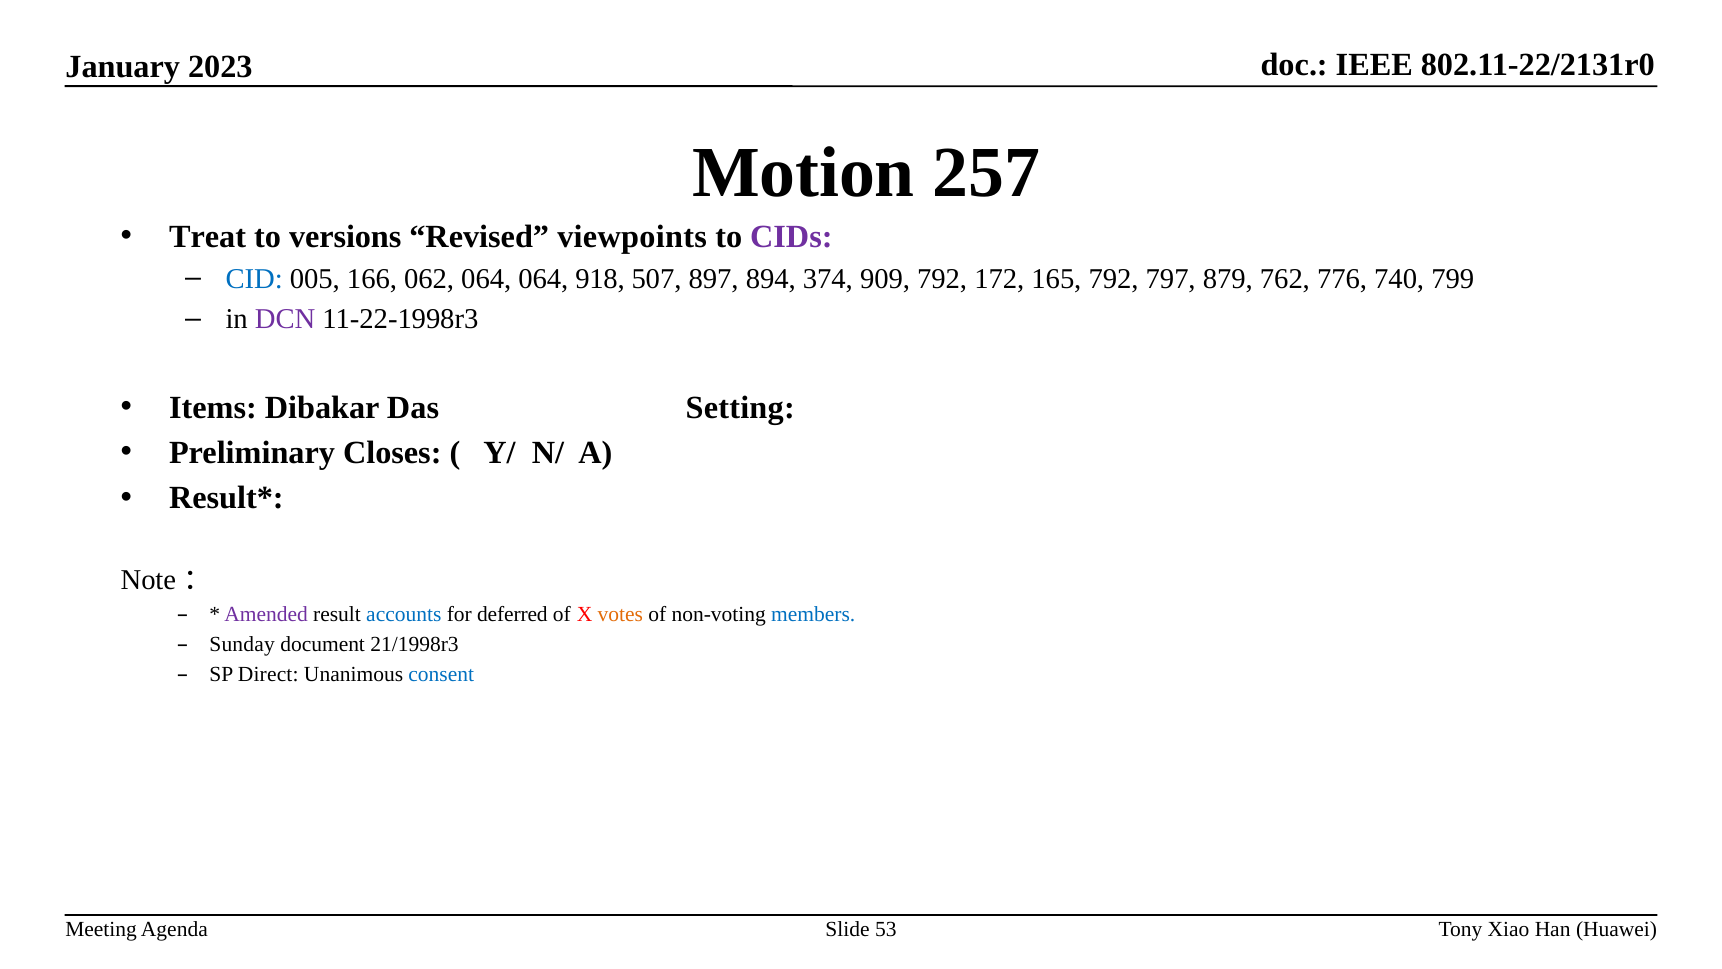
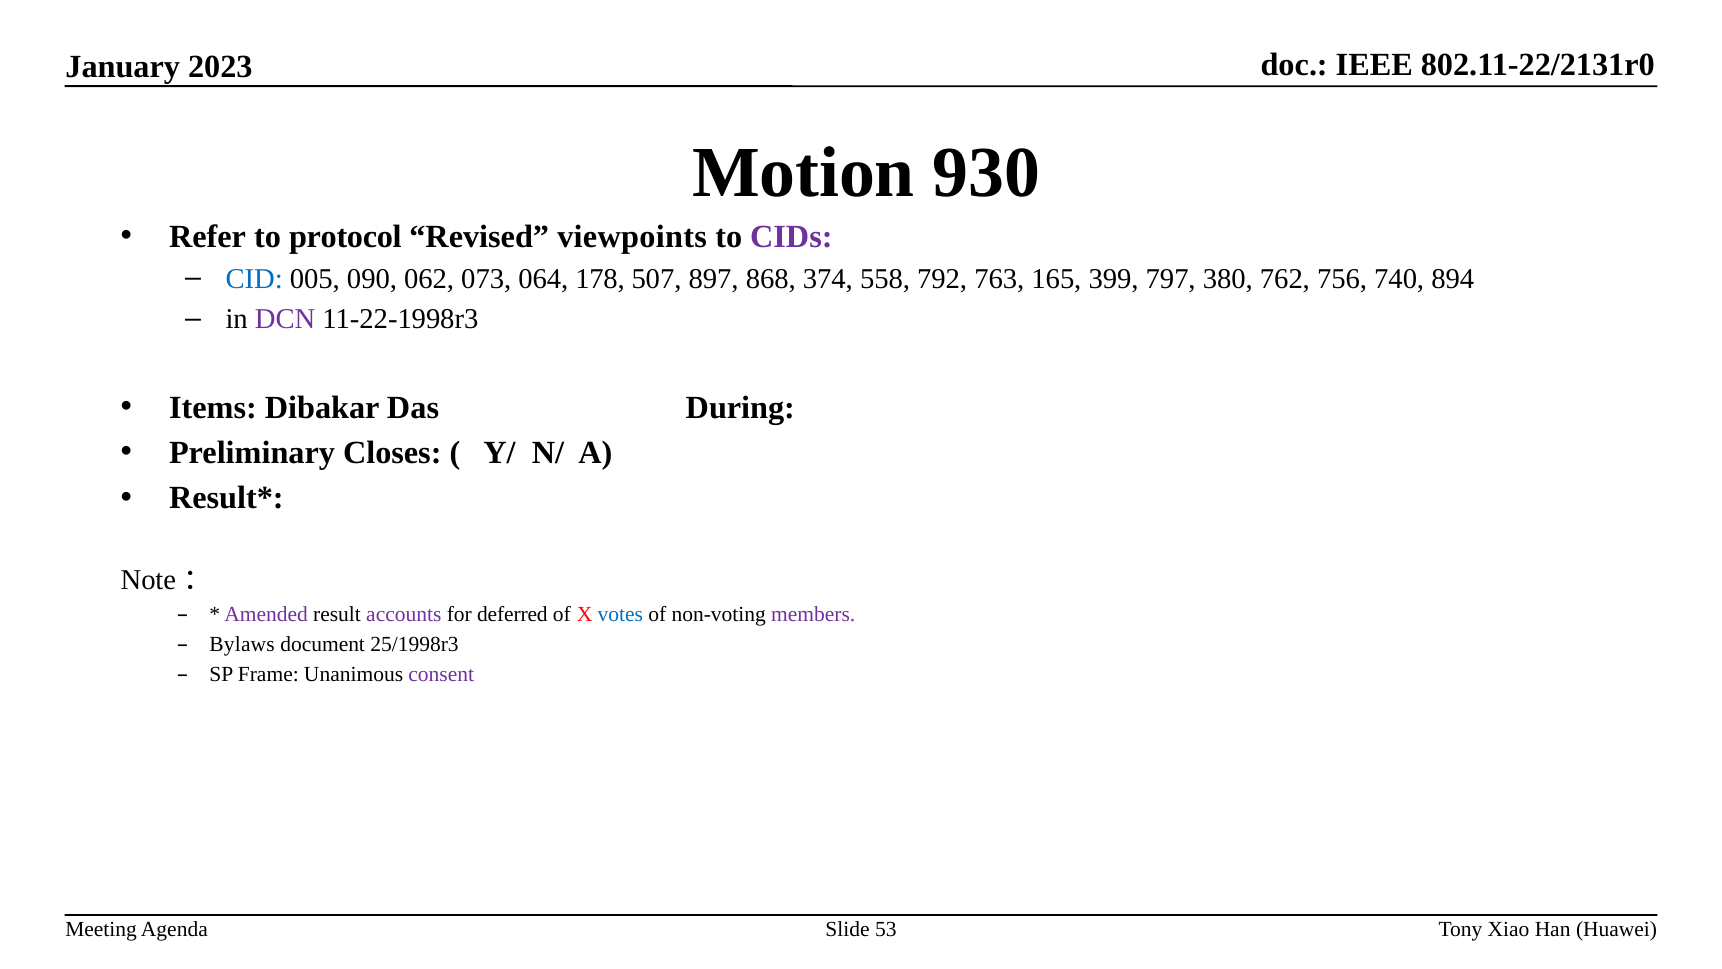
257: 257 -> 930
Treat: Treat -> Refer
versions: versions -> protocol
166: 166 -> 090
062 064: 064 -> 073
918: 918 -> 178
894: 894 -> 868
909: 909 -> 558
172: 172 -> 763
165 792: 792 -> 399
879: 879 -> 380
776: 776 -> 756
799: 799 -> 894
Setting: Setting -> During
accounts colour: blue -> purple
votes colour: orange -> blue
members colour: blue -> purple
Sunday: Sunday -> Bylaws
21/1998r3: 21/1998r3 -> 25/1998r3
Direct: Direct -> Frame
consent colour: blue -> purple
